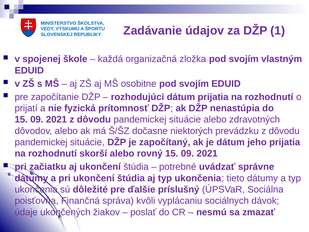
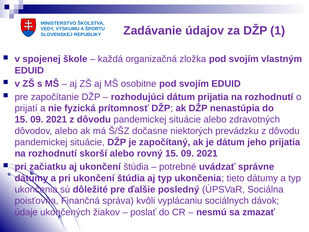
príslušný: príslušný -> posledný
